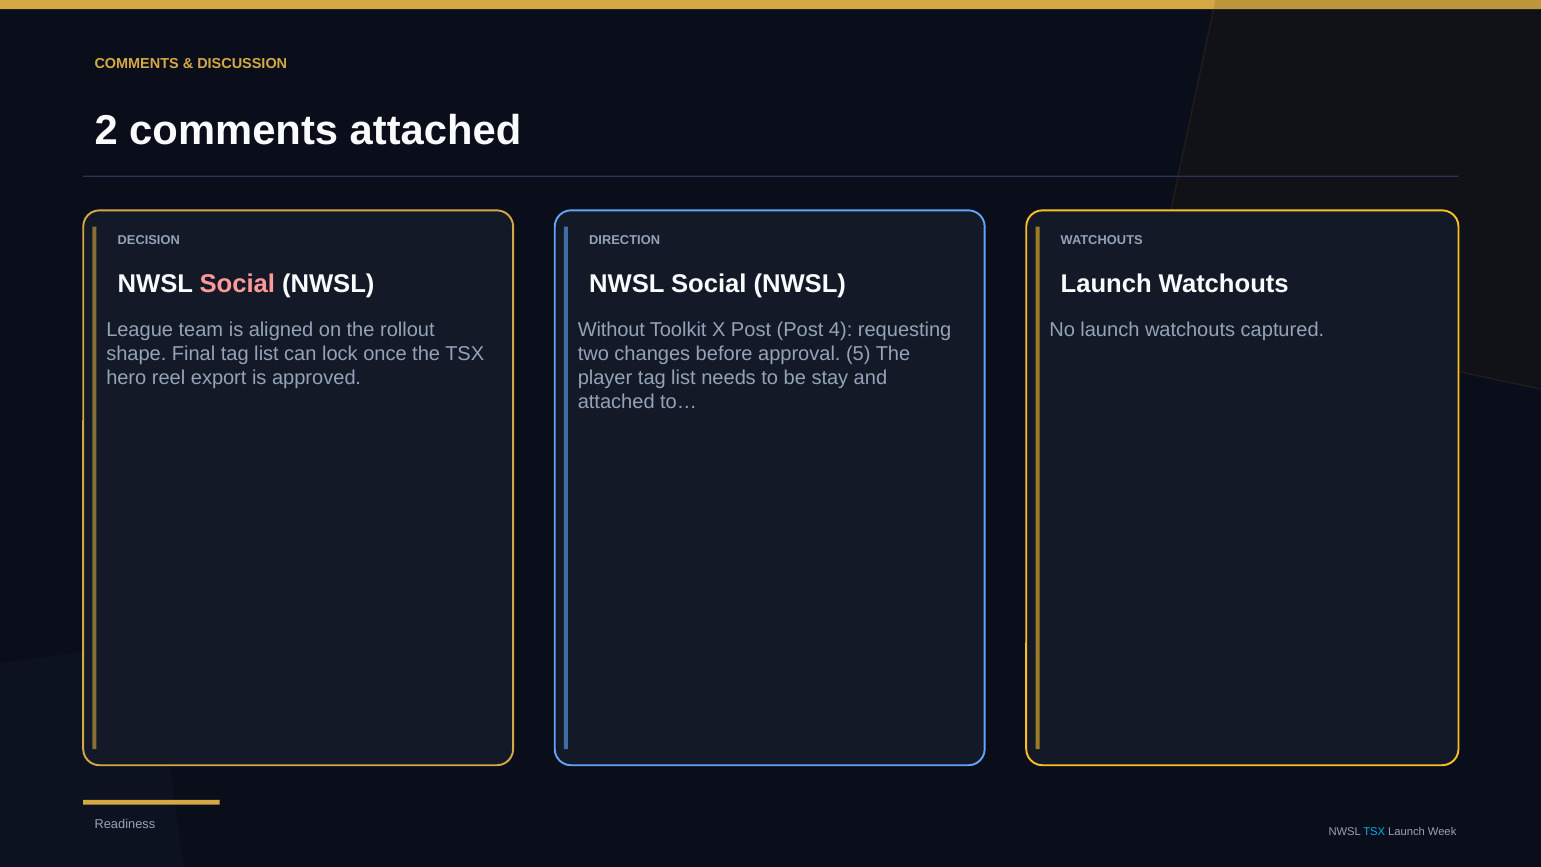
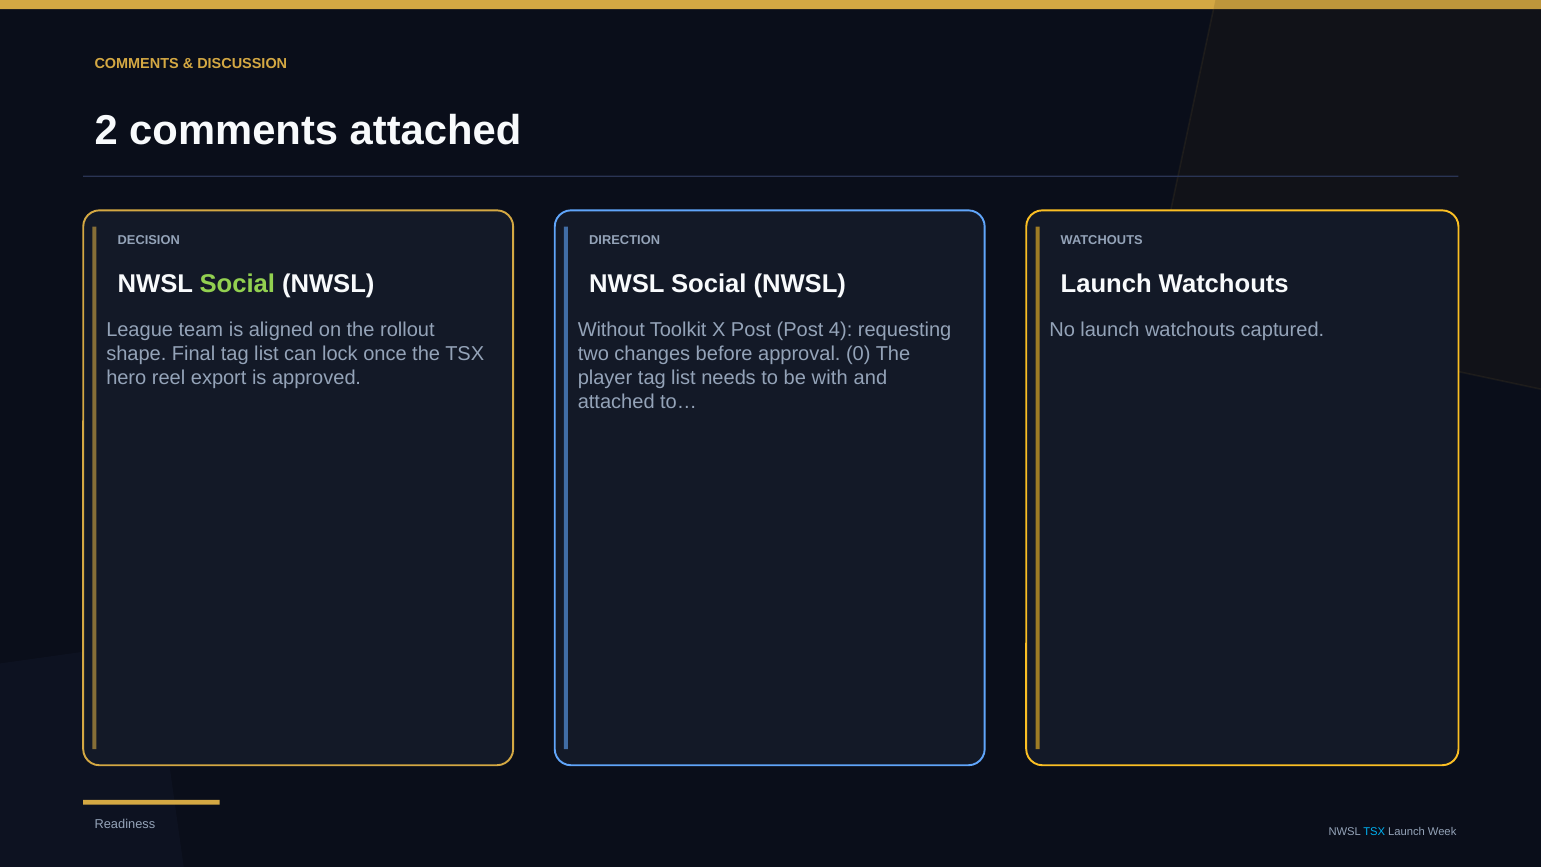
Social at (237, 284) colour: pink -> light green
5: 5 -> 0
stay: stay -> with
